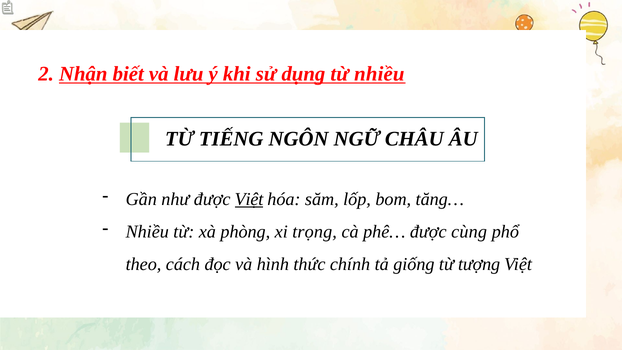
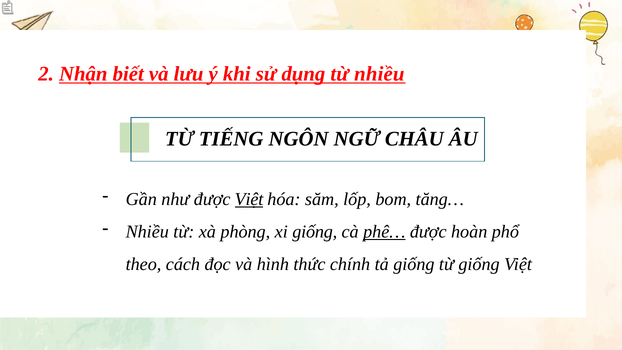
xi trọng: trọng -> giống
phê… underline: none -> present
cùng: cùng -> hoàn
từ tượng: tượng -> giống
